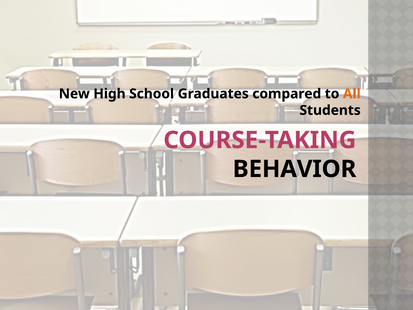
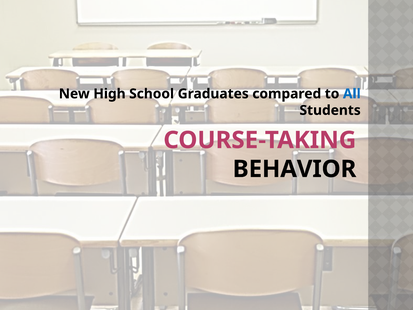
All colour: orange -> blue
